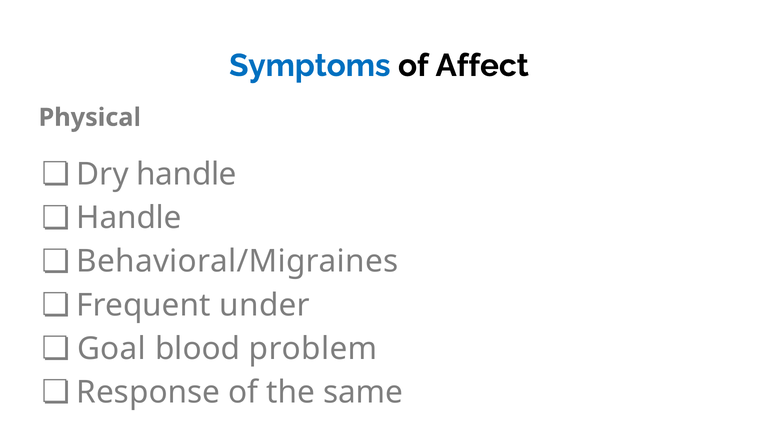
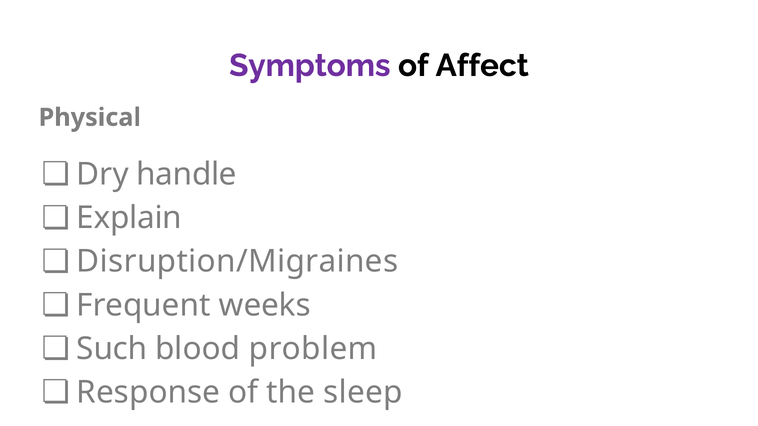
Symptoms colour: blue -> purple
Handle at (129, 218): Handle -> Explain
Behavioral/Migraines: Behavioral/Migraines -> Disruption/Migraines
under: under -> weeks
Goal: Goal -> Such
same: same -> sleep
